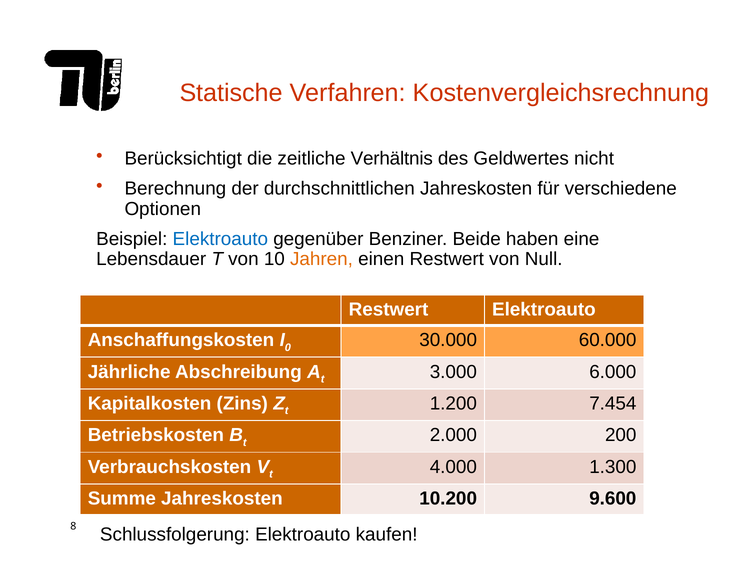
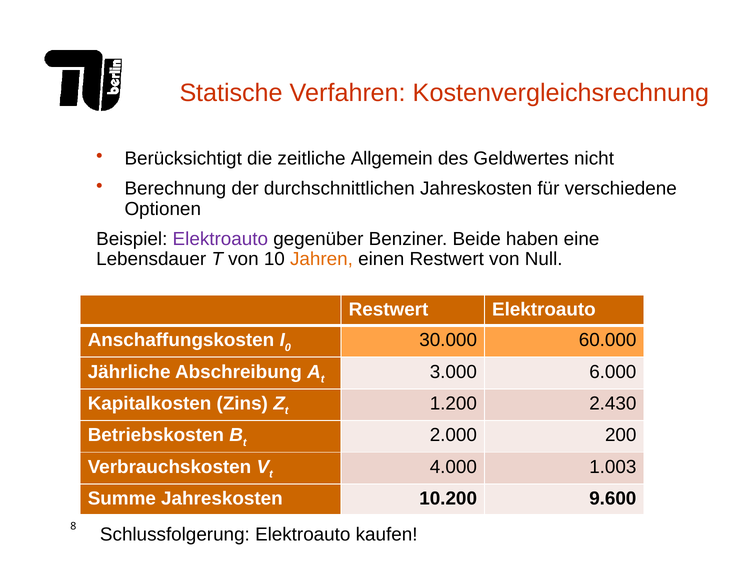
Verhältnis: Verhältnis -> Allgemein
Elektroauto at (220, 239) colour: blue -> purple
7.454: 7.454 -> 2.430
1.300: 1.300 -> 1.003
